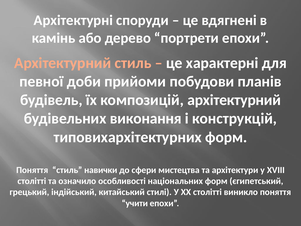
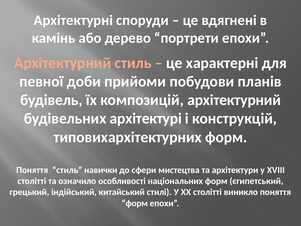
виконання: виконання -> архітектурі
учити at (135, 203): учити -> форм
